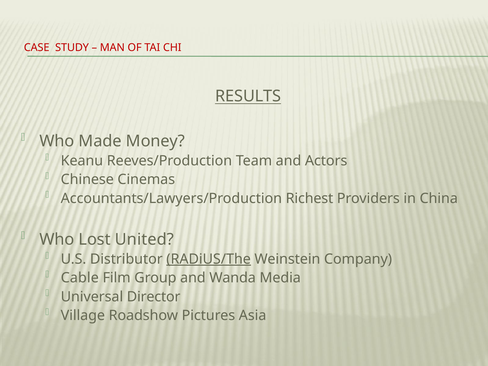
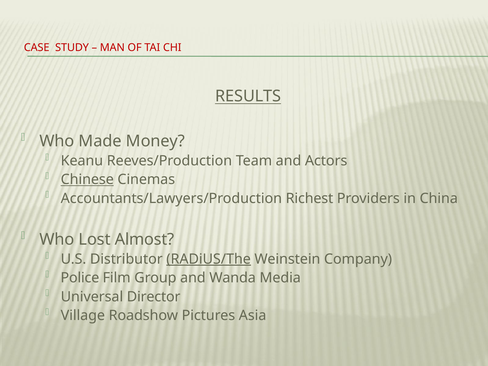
Chinese underline: none -> present
United: United -> Almost
Cable: Cable -> Police
